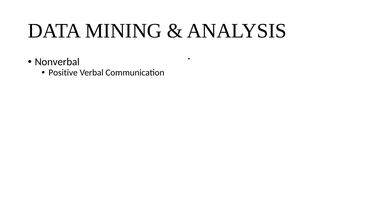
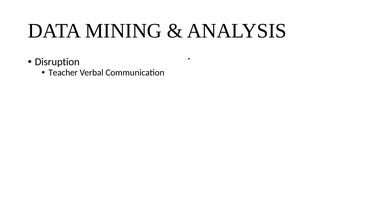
Nonverbal: Nonverbal -> Disruption
Positive: Positive -> Teacher
